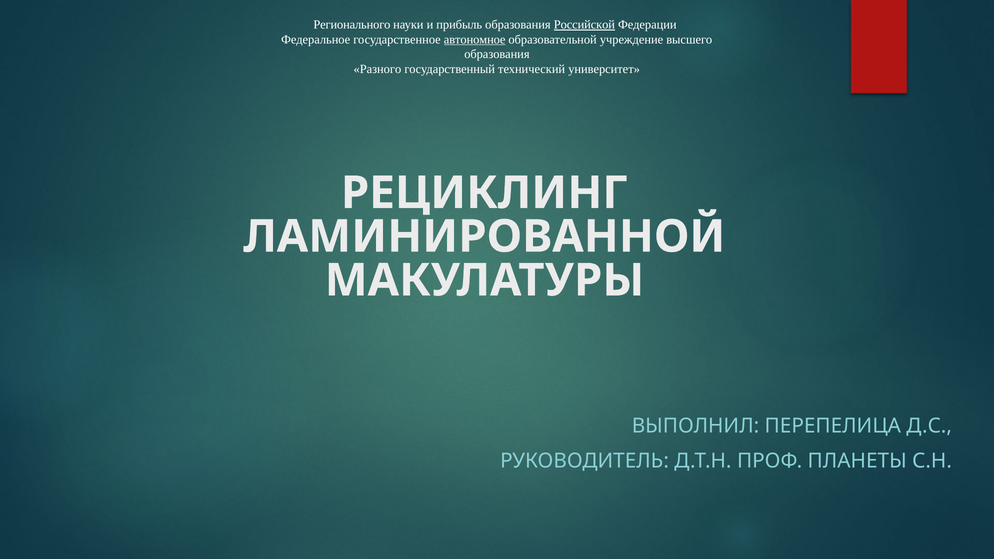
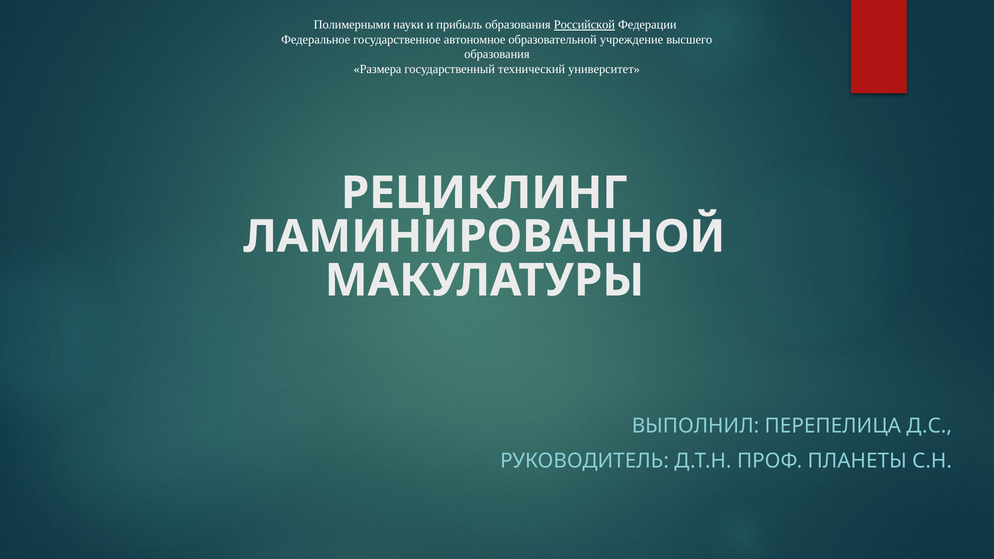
Регионального: Регионального -> Полимерными
автономное underline: present -> none
Разного: Разного -> Размера
